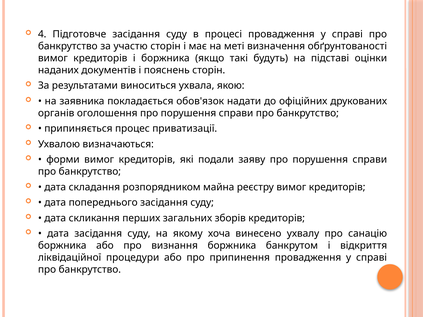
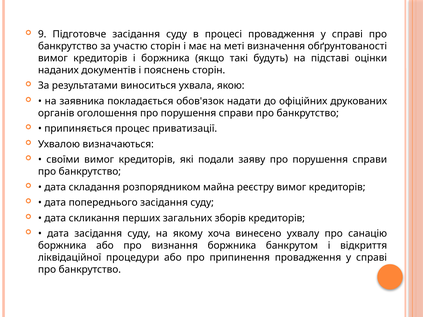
4: 4 -> 9
форми: форми -> своїми
